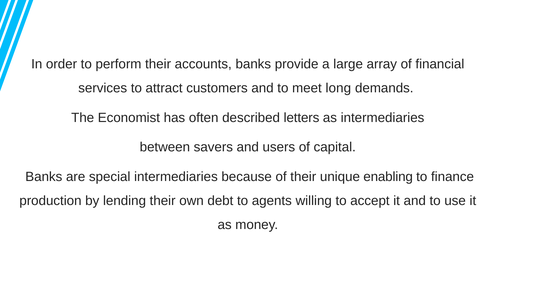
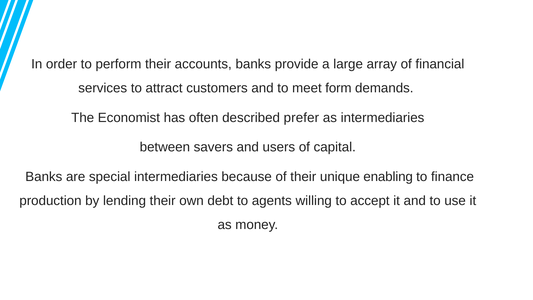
long: long -> form
letters: letters -> prefer
